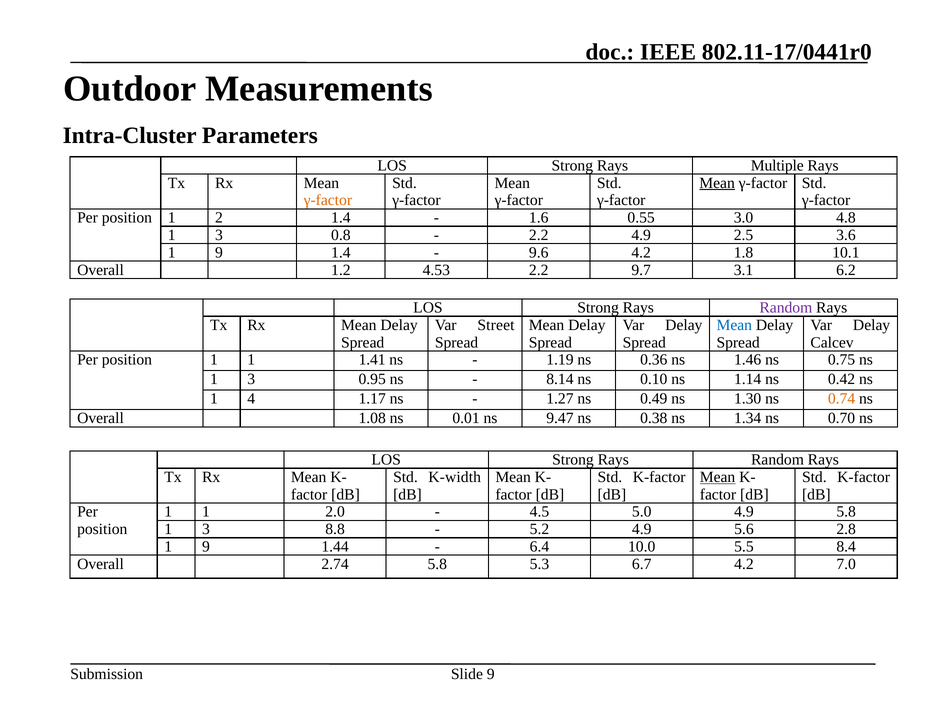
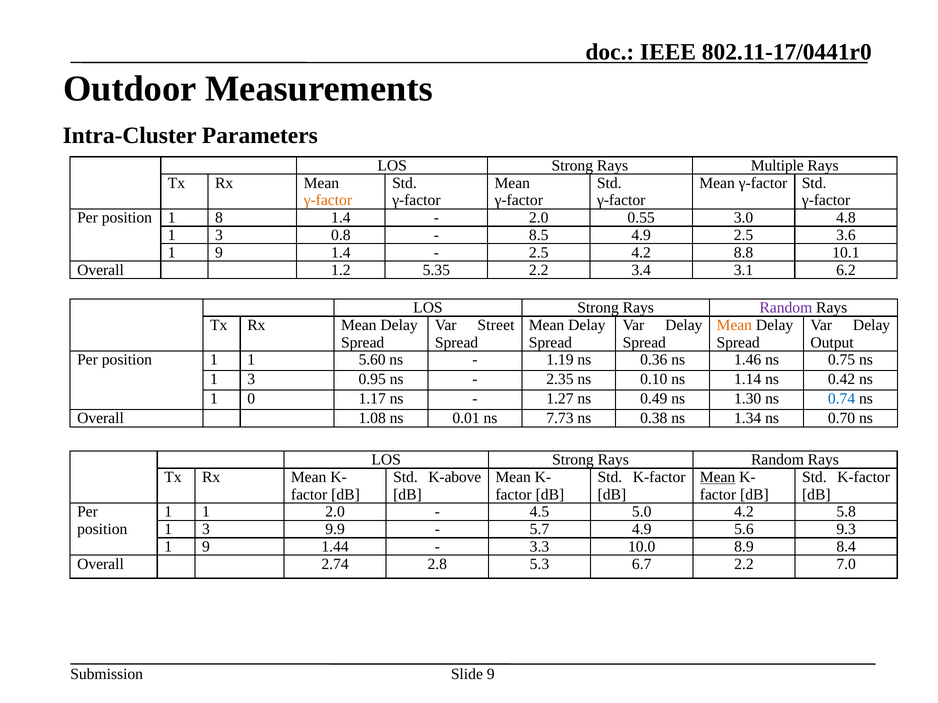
Mean at (717, 183) underline: present -> none
2: 2 -> 8
1.6 at (539, 218): 1.6 -> 2.0
2.2 at (539, 235): 2.2 -> 8.5
9.6 at (539, 253): 9.6 -> 2.5
1.8: 1.8 -> 8.8
4.53: 4.53 -> 5.35
9.7: 9.7 -> 3.4
Mean at (734, 325) colour: blue -> orange
Calcev: Calcev -> Output
1.41: 1.41 -> 5.60
8.14: 8.14 -> 2.35
4: 4 -> 0
0.74 colour: orange -> blue
9.47: 9.47 -> 7.73
K-width: K-width -> K-above
5.0 4.9: 4.9 -> 4.2
8.8: 8.8 -> 9.9
5.2: 5.2 -> 5.7
2.8: 2.8 -> 9.3
6.4: 6.4 -> 3.3
5.5: 5.5 -> 8.9
2.74 5.8: 5.8 -> 2.8
6.7 4.2: 4.2 -> 2.2
